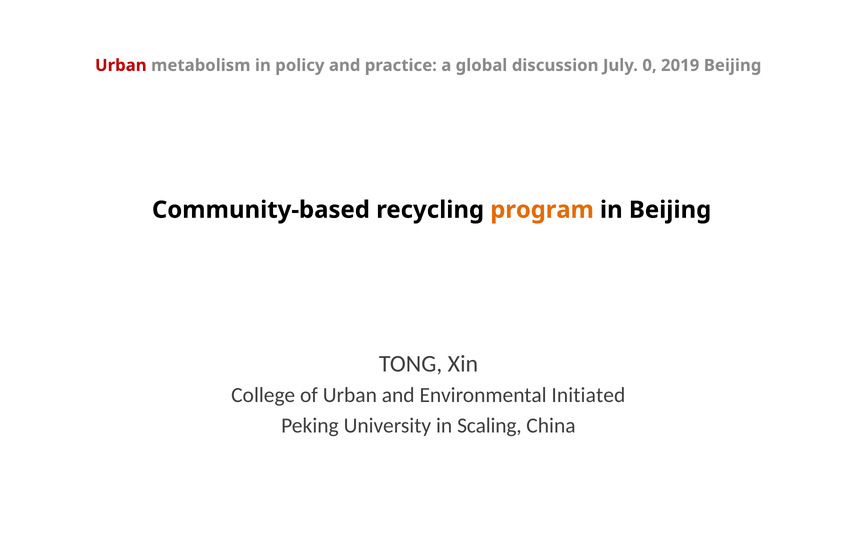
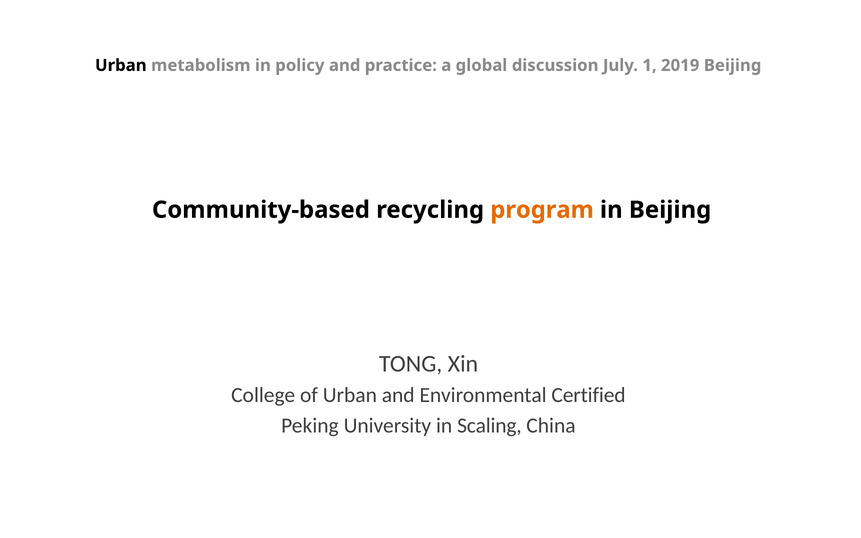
Urban at (121, 65) colour: red -> black
0: 0 -> 1
Initiated: Initiated -> Certified
